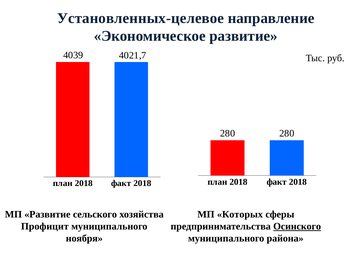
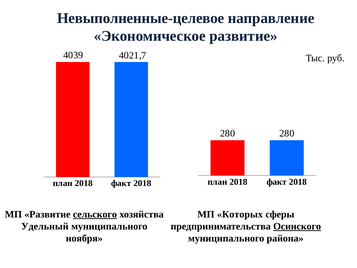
Установленных-целевое: Установленных-целевое -> Невыполненные-целевое
сельского underline: none -> present
Профицит: Профицит -> Удельный
